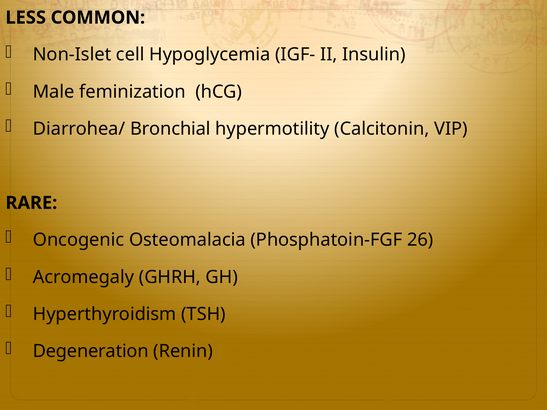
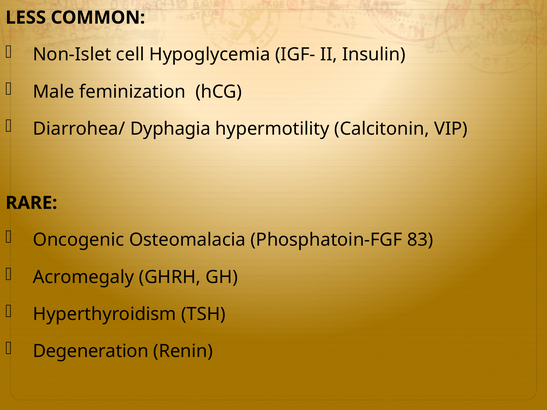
Bronchial: Bronchial -> Dyphagia
26: 26 -> 83
